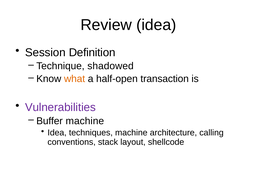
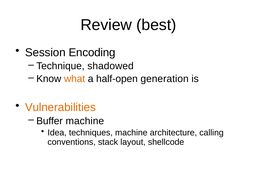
Review idea: idea -> best
Definition: Definition -> Encoding
transaction: transaction -> generation
Vulnerabilities colour: purple -> orange
